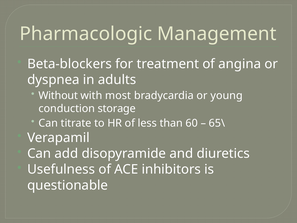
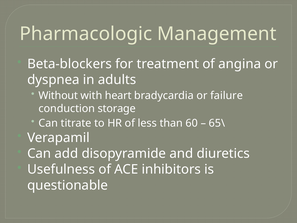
most: most -> heart
young: young -> failure
